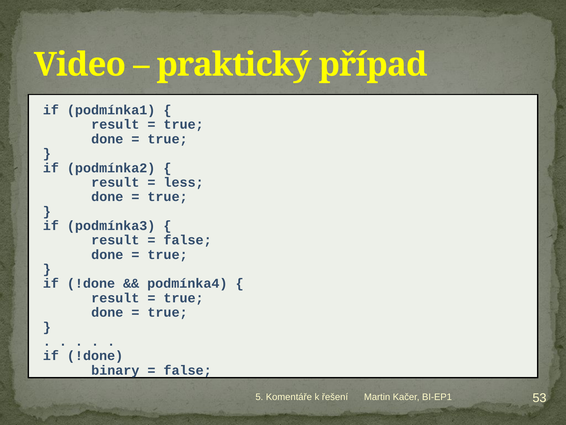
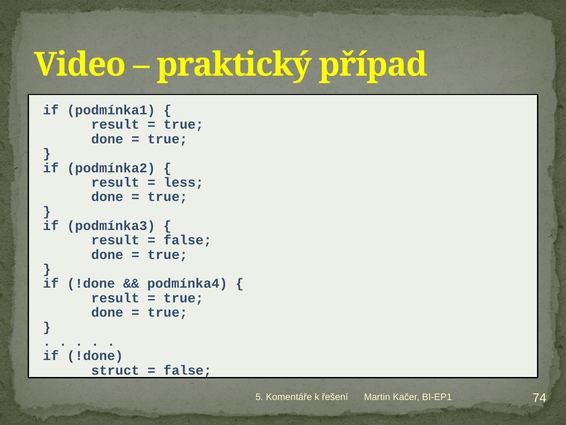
binary: binary -> struct
53: 53 -> 74
